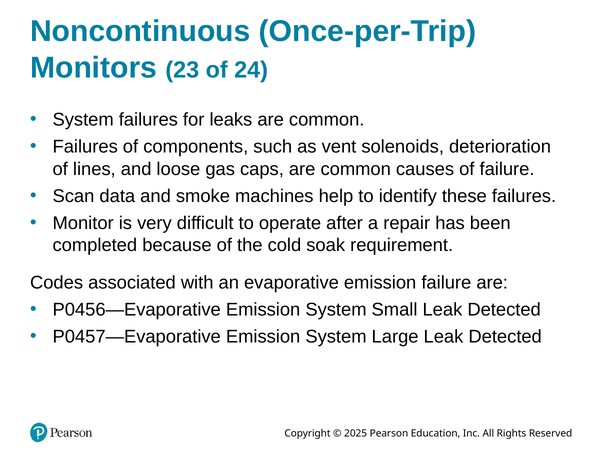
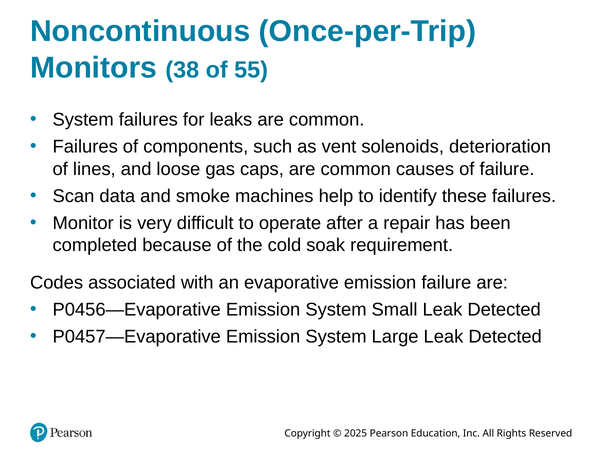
23: 23 -> 38
24: 24 -> 55
